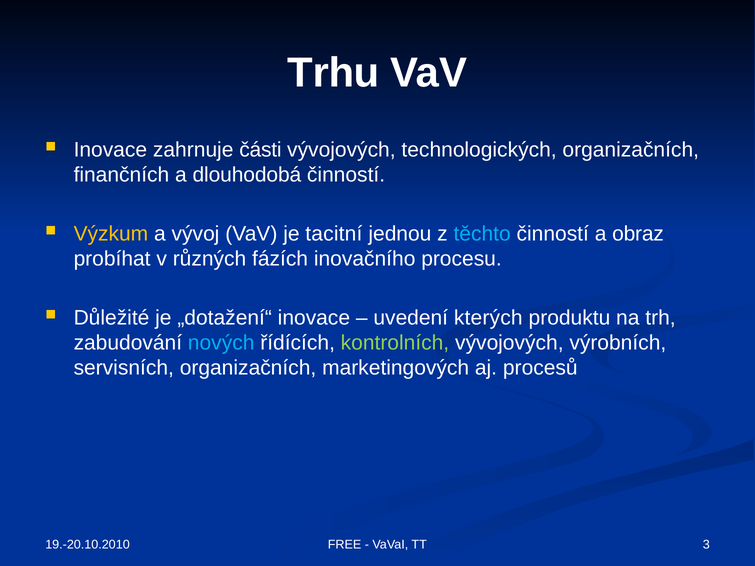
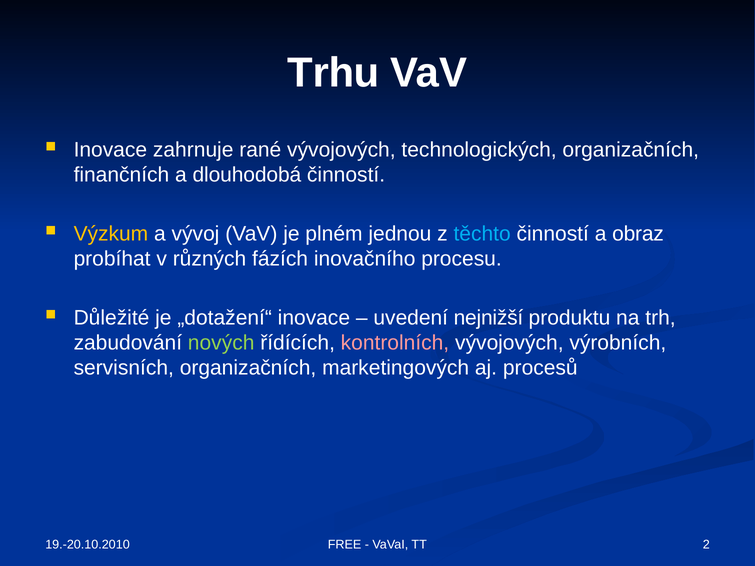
části: části -> rané
tacitní: tacitní -> plném
kterých: kterých -> nejnižší
nových colour: light blue -> light green
kontrolních colour: light green -> pink
3: 3 -> 2
